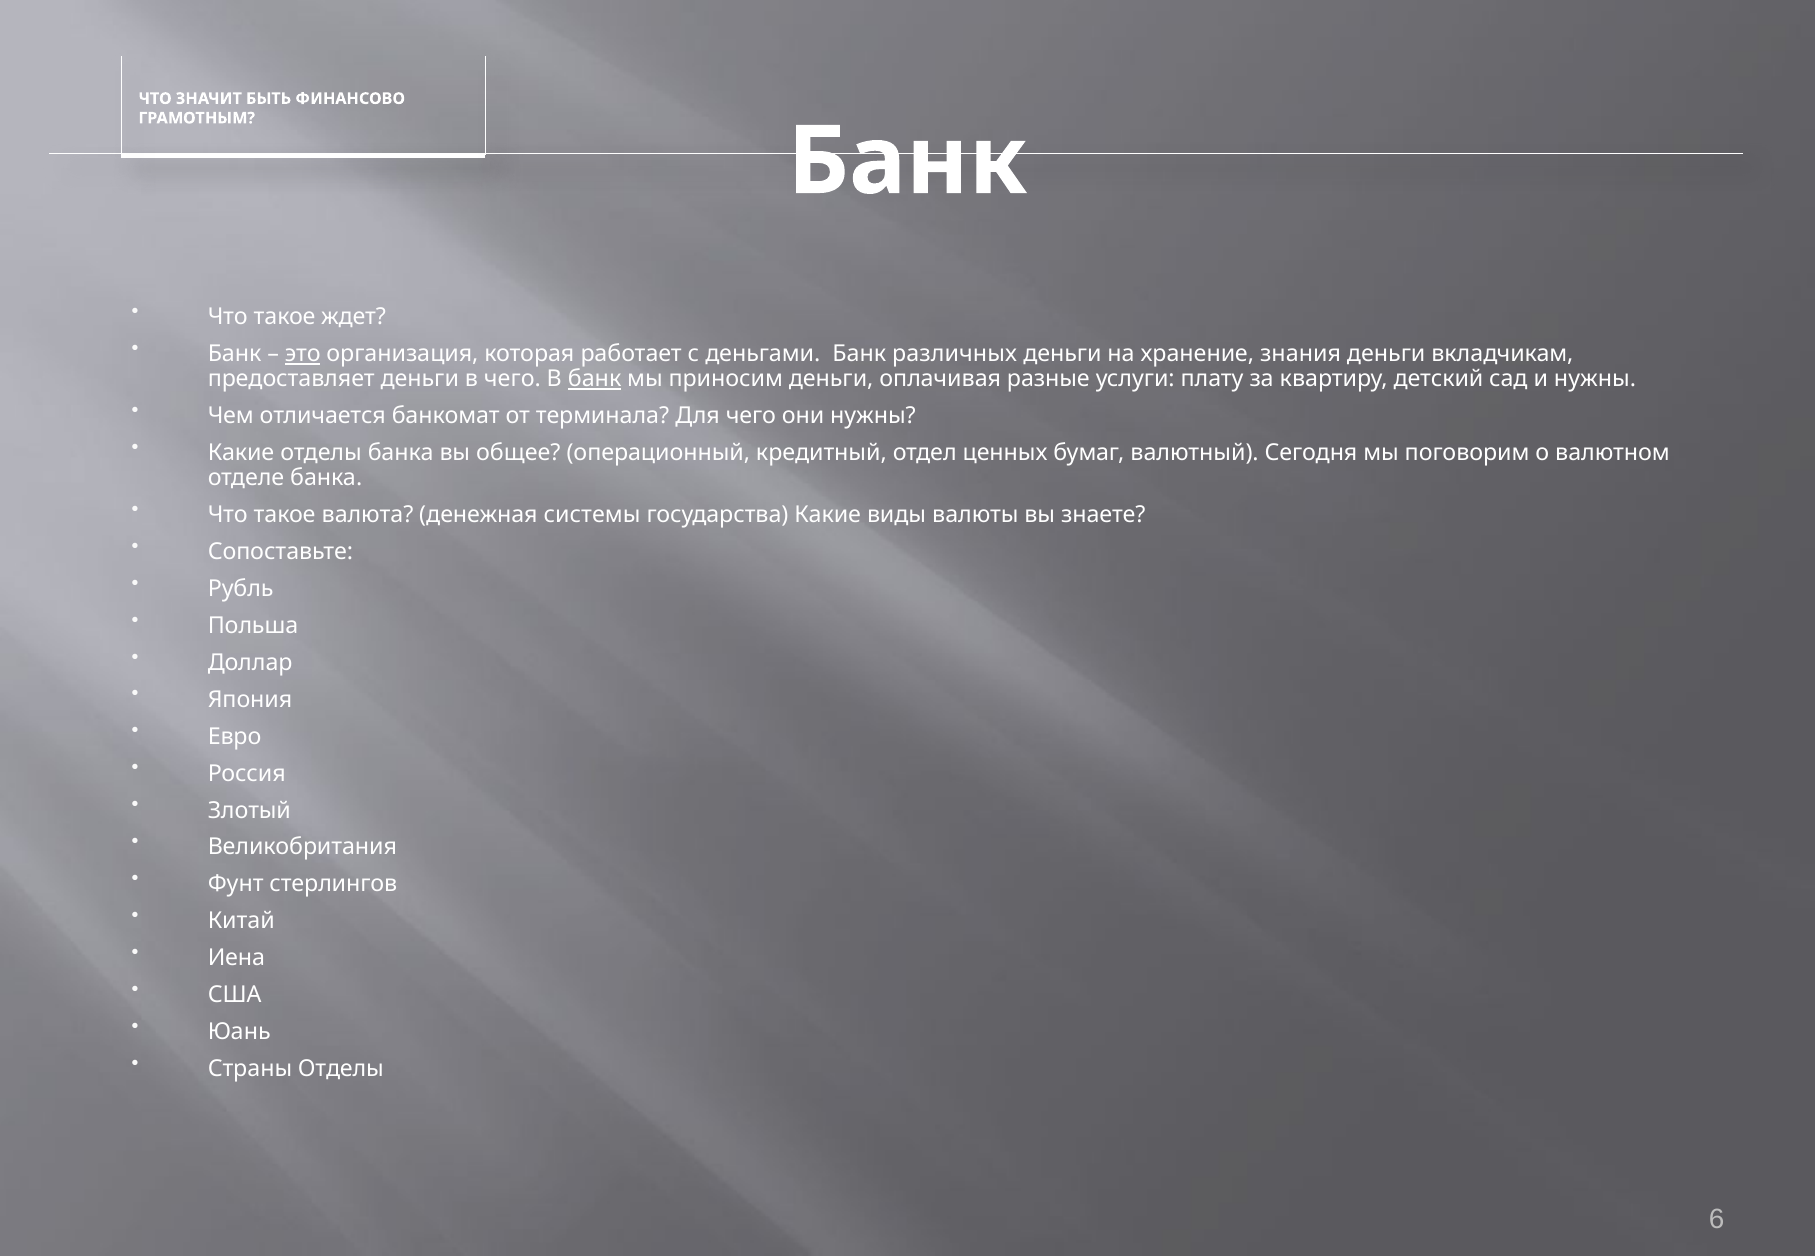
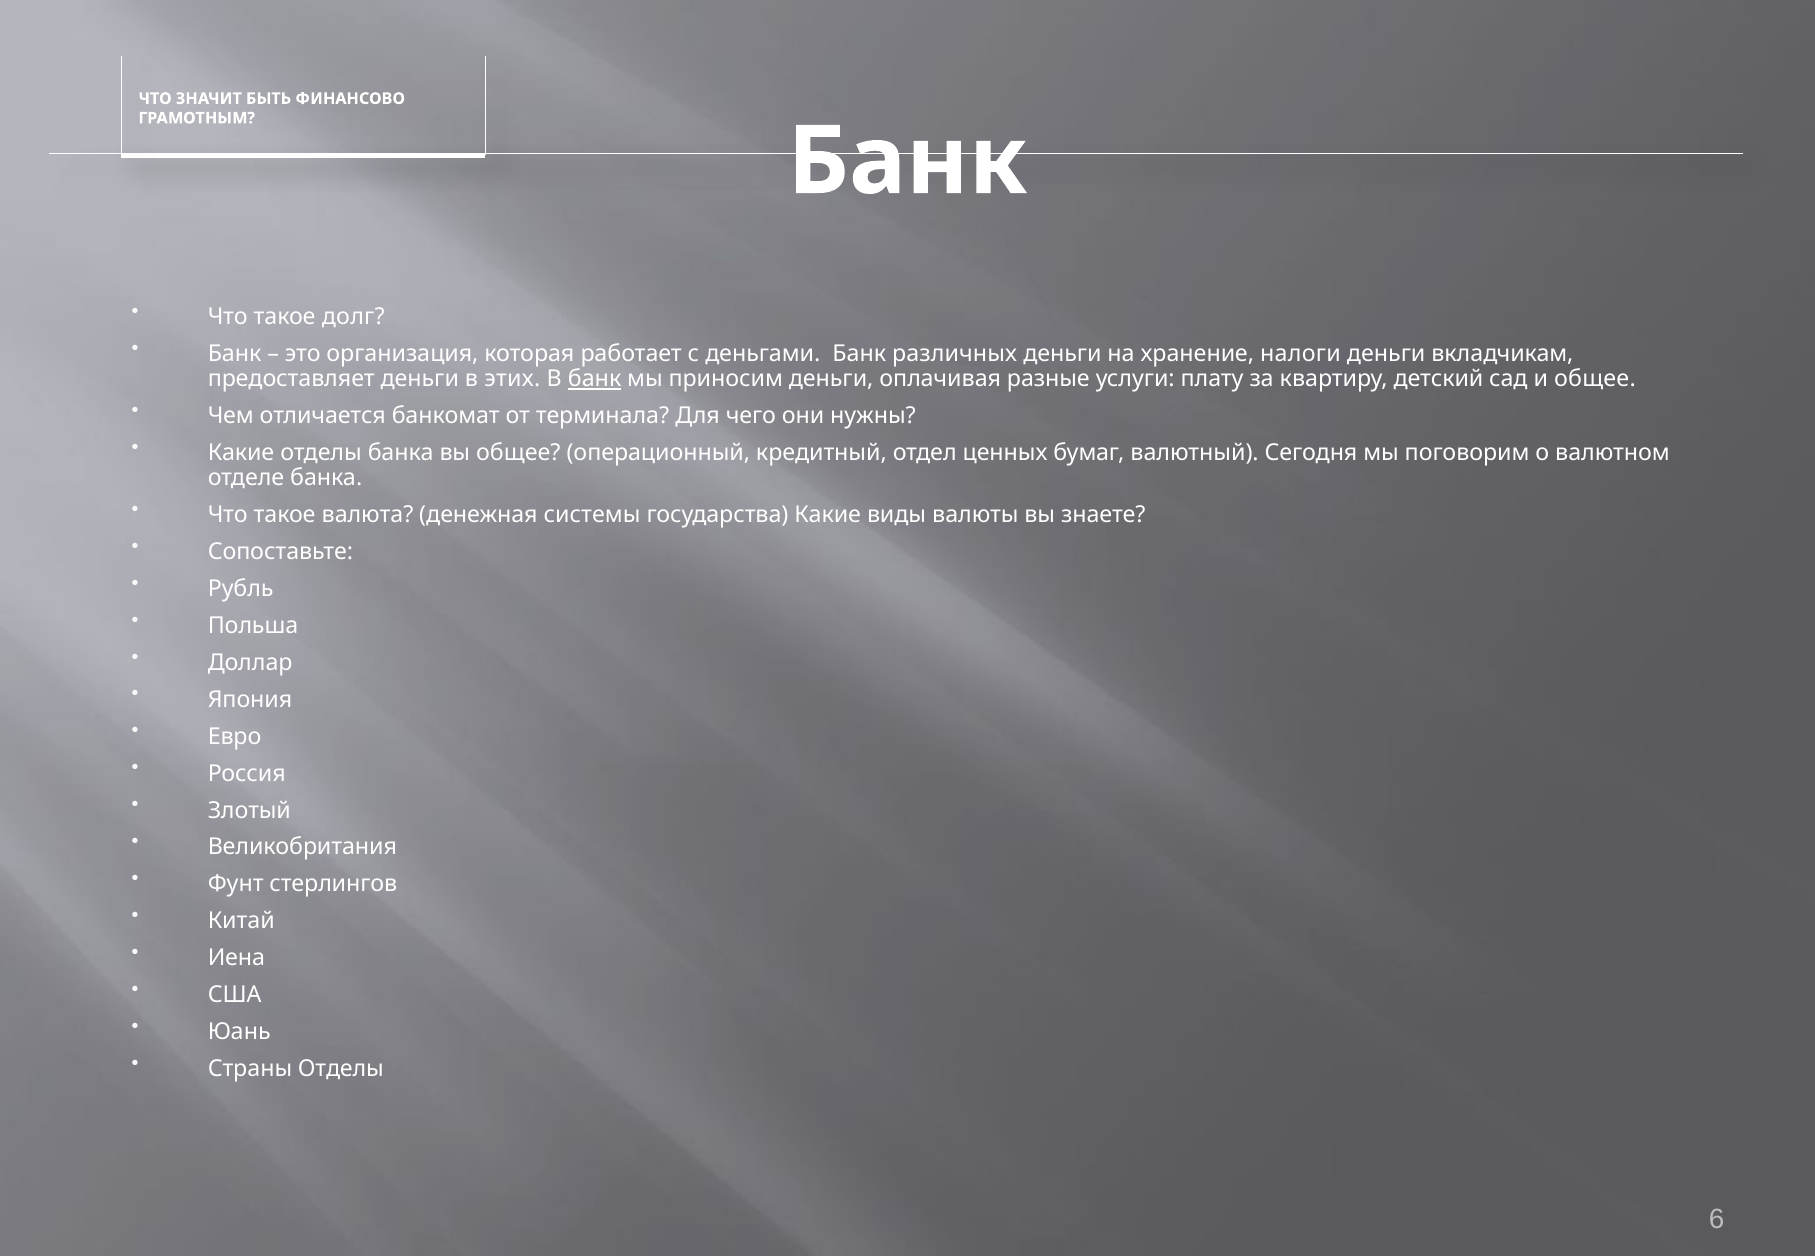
ждет: ждет -> долг
это underline: present -> none
знания: знания -> налоги
в чего: чего -> этих
и нужны: нужны -> общее
